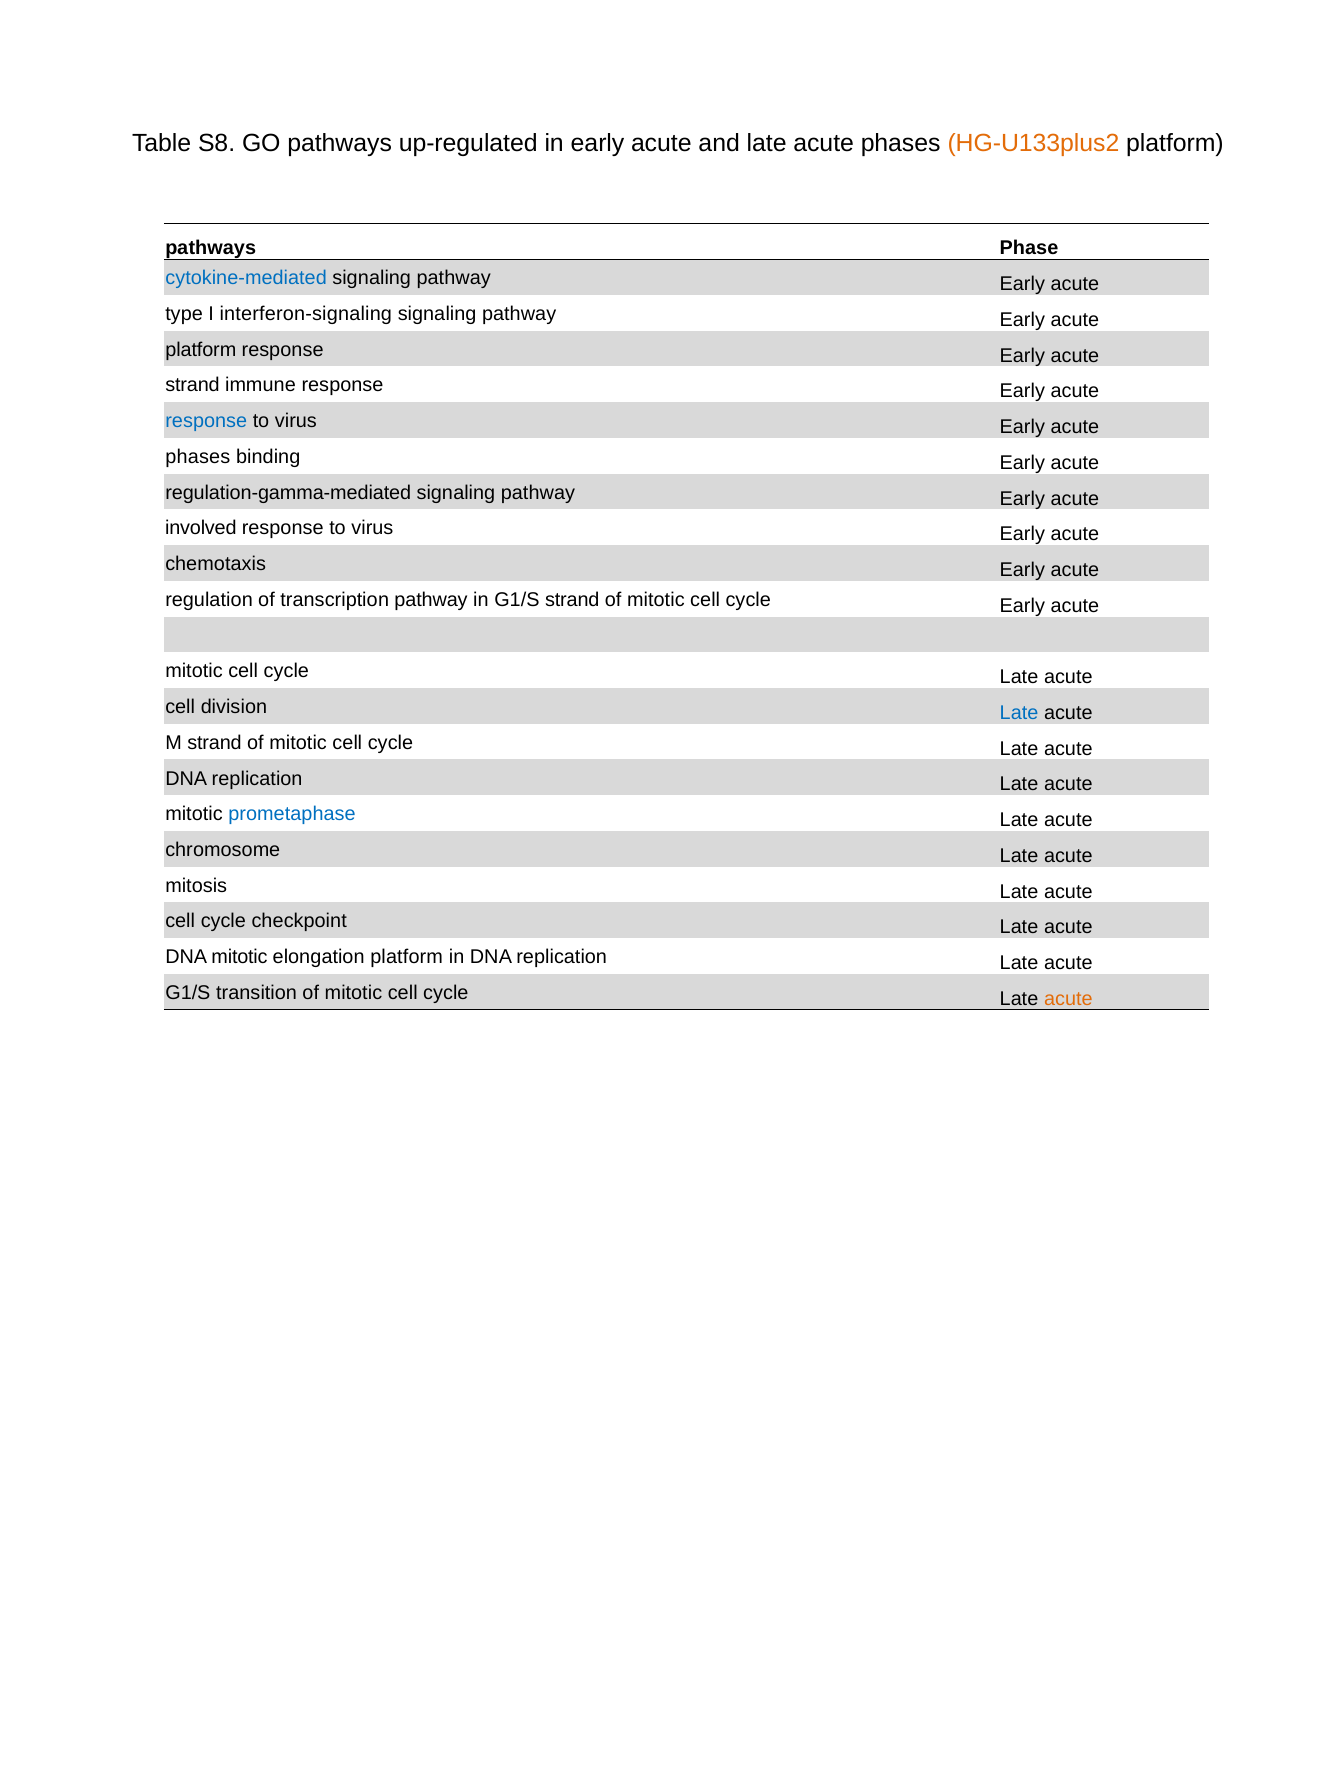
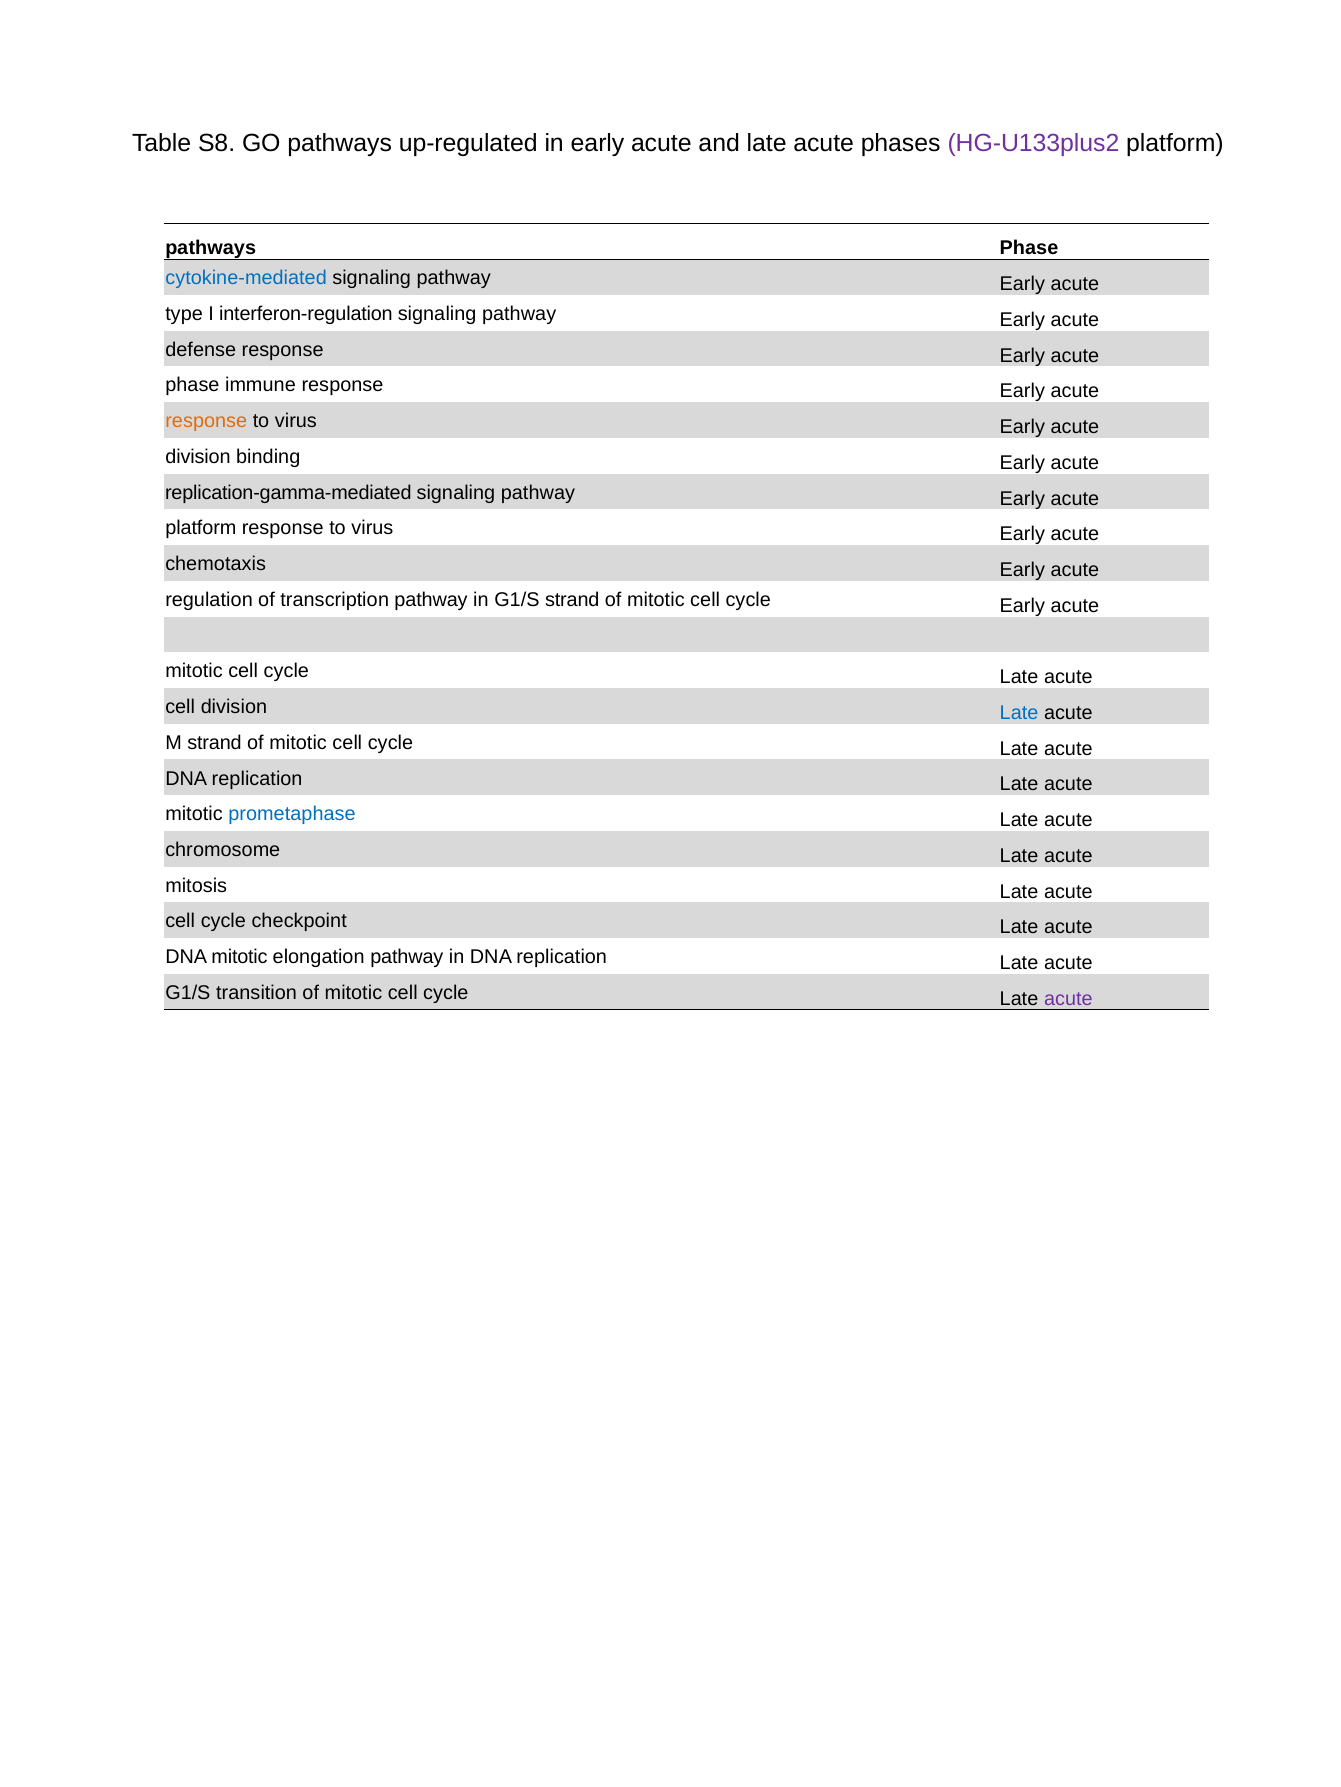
HG-U133plus2 colour: orange -> purple
interferon-signaling: interferon-signaling -> interferon-regulation
platform at (201, 350): platform -> defense
strand at (193, 386): strand -> phase
response at (206, 421) colour: blue -> orange
phases at (198, 457): phases -> division
regulation-gamma-mediated: regulation-gamma-mediated -> replication-gamma-mediated
involved at (201, 529): involved -> platform
elongation platform: platform -> pathway
acute at (1068, 999) colour: orange -> purple
